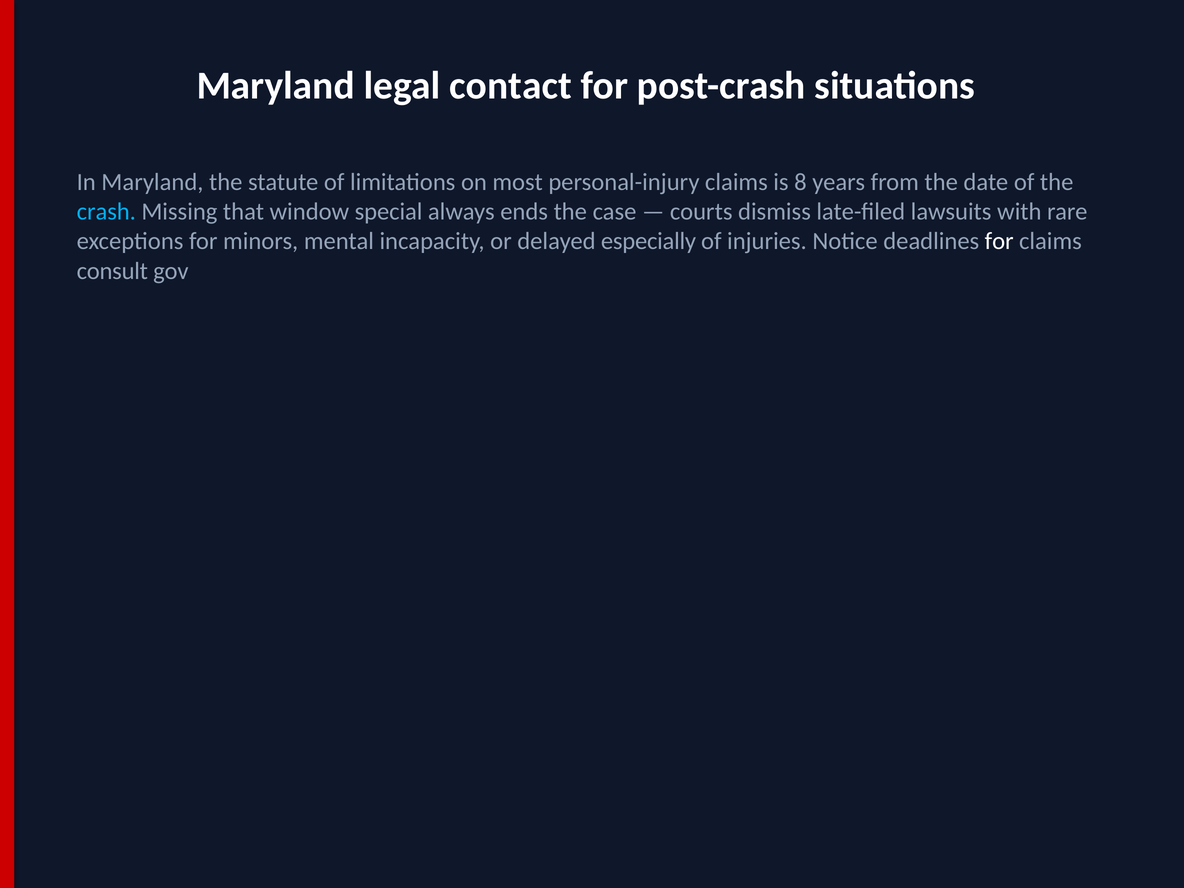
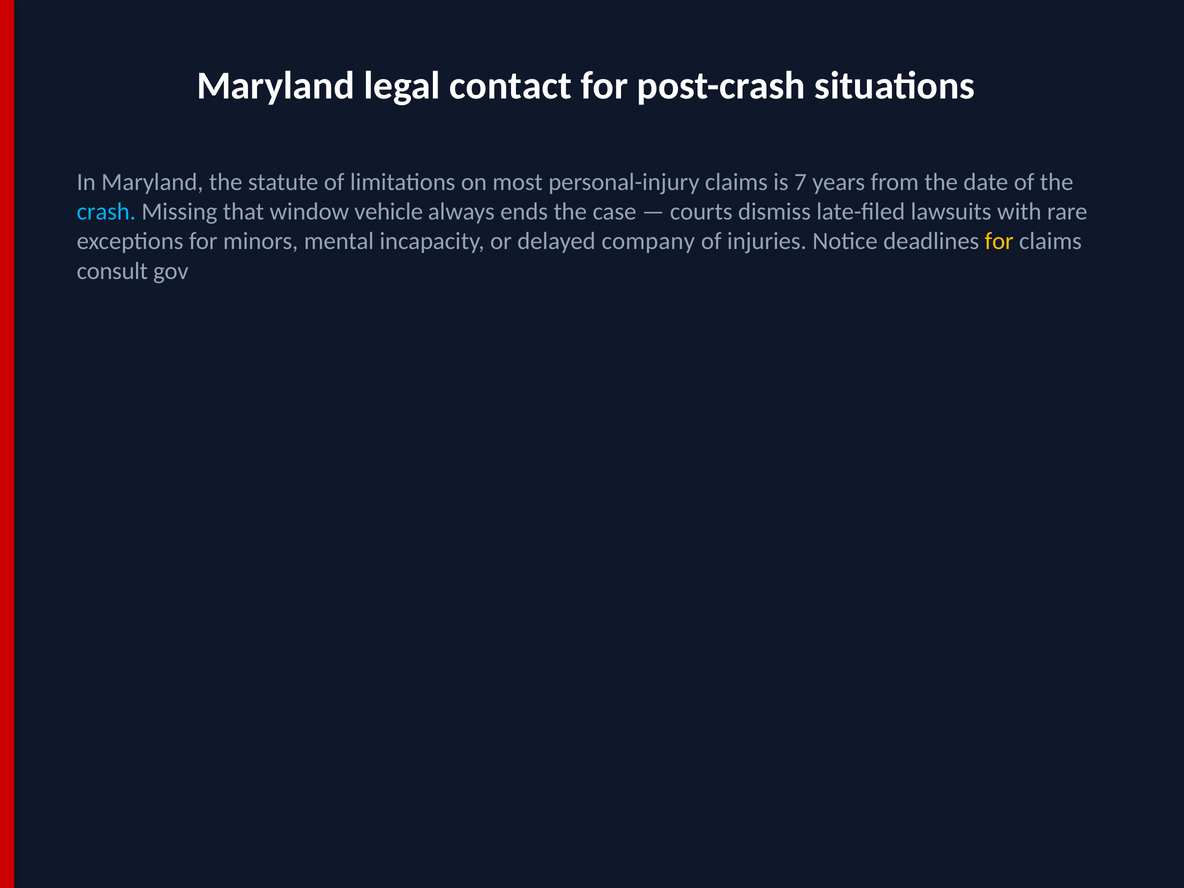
8: 8 -> 7
special: special -> vehicle
especially: especially -> company
for at (999, 241) colour: white -> yellow
